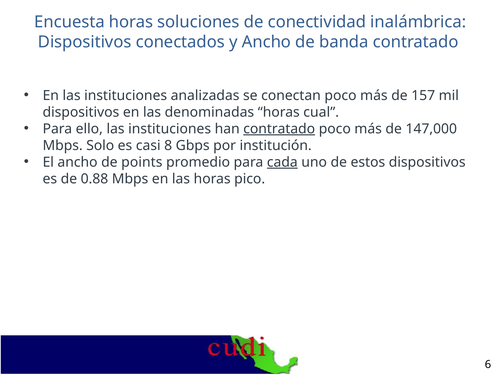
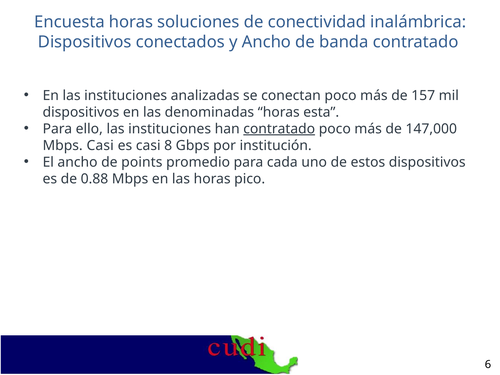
cual: cual -> esta
Mbps Solo: Solo -> Casi
cada underline: present -> none
